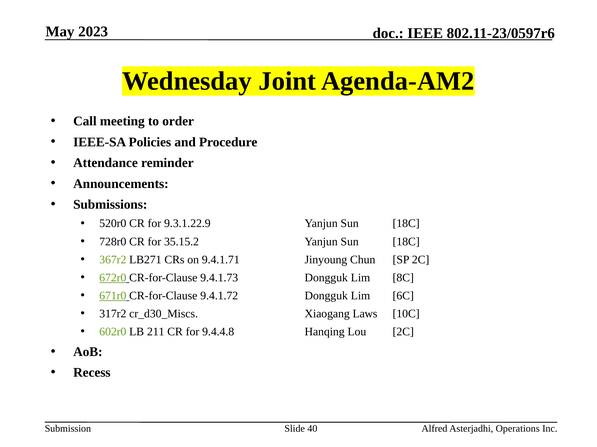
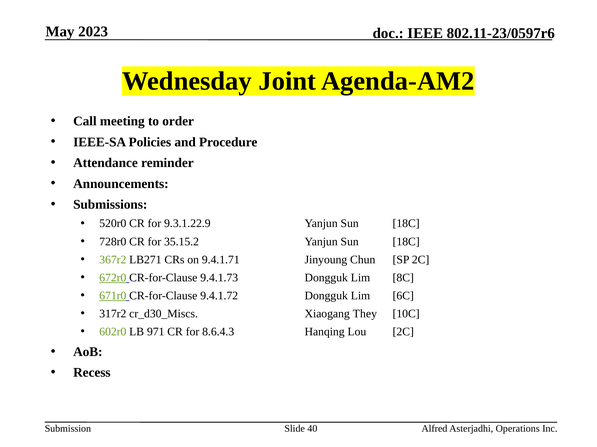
Laws: Laws -> They
211: 211 -> 971
9.4.4.8: 9.4.4.8 -> 8.6.4.3
